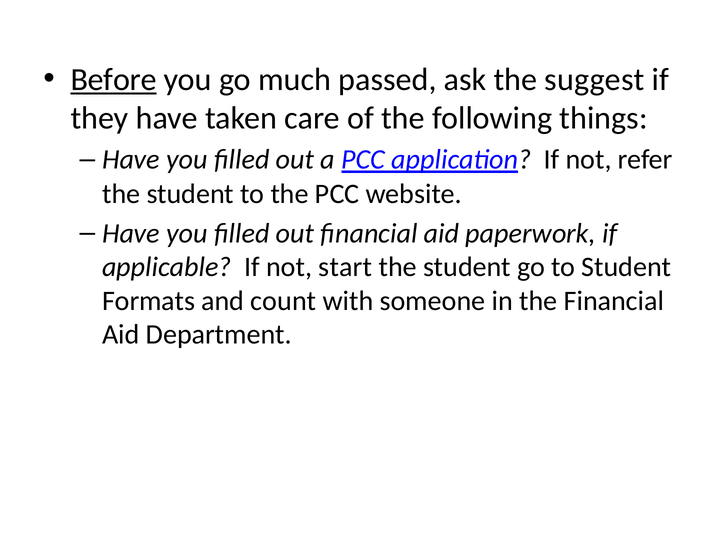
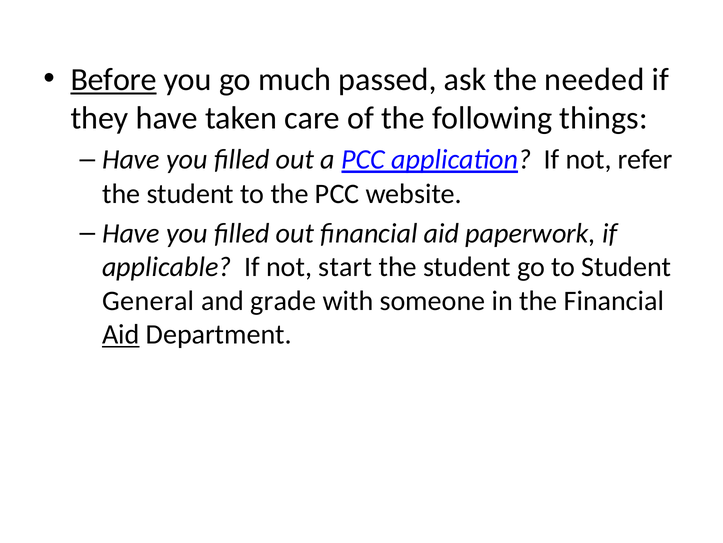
suggest: suggest -> needed
Formats: Formats -> General
count: count -> grade
Aid at (121, 334) underline: none -> present
